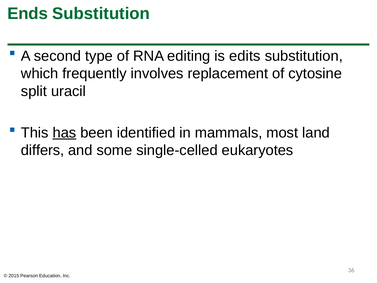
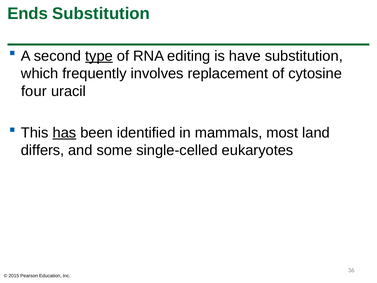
type underline: none -> present
edits: edits -> have
split: split -> four
